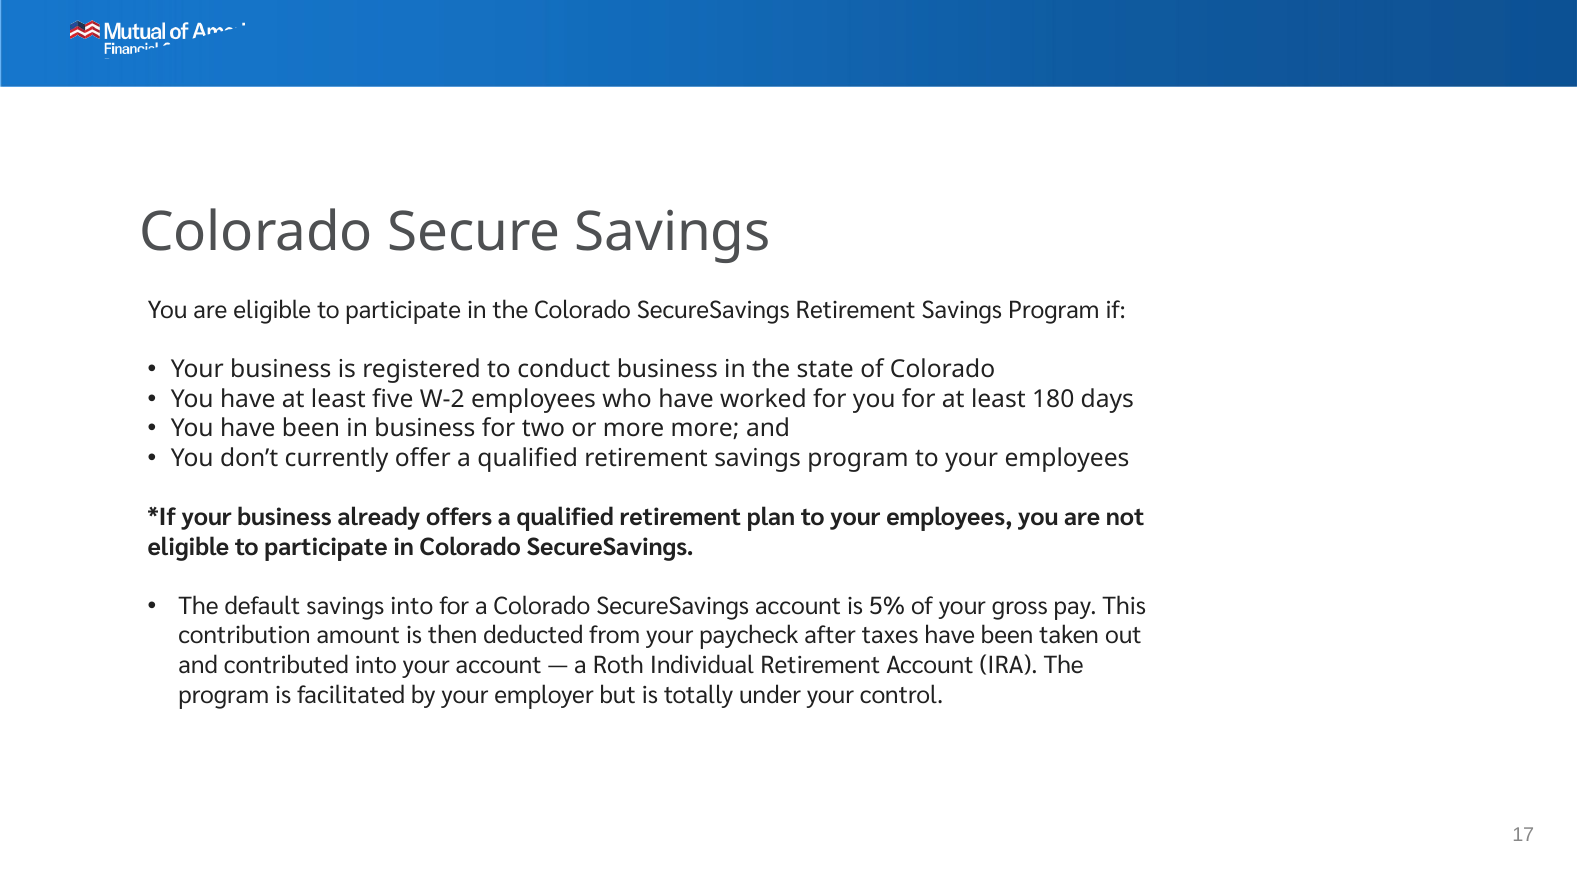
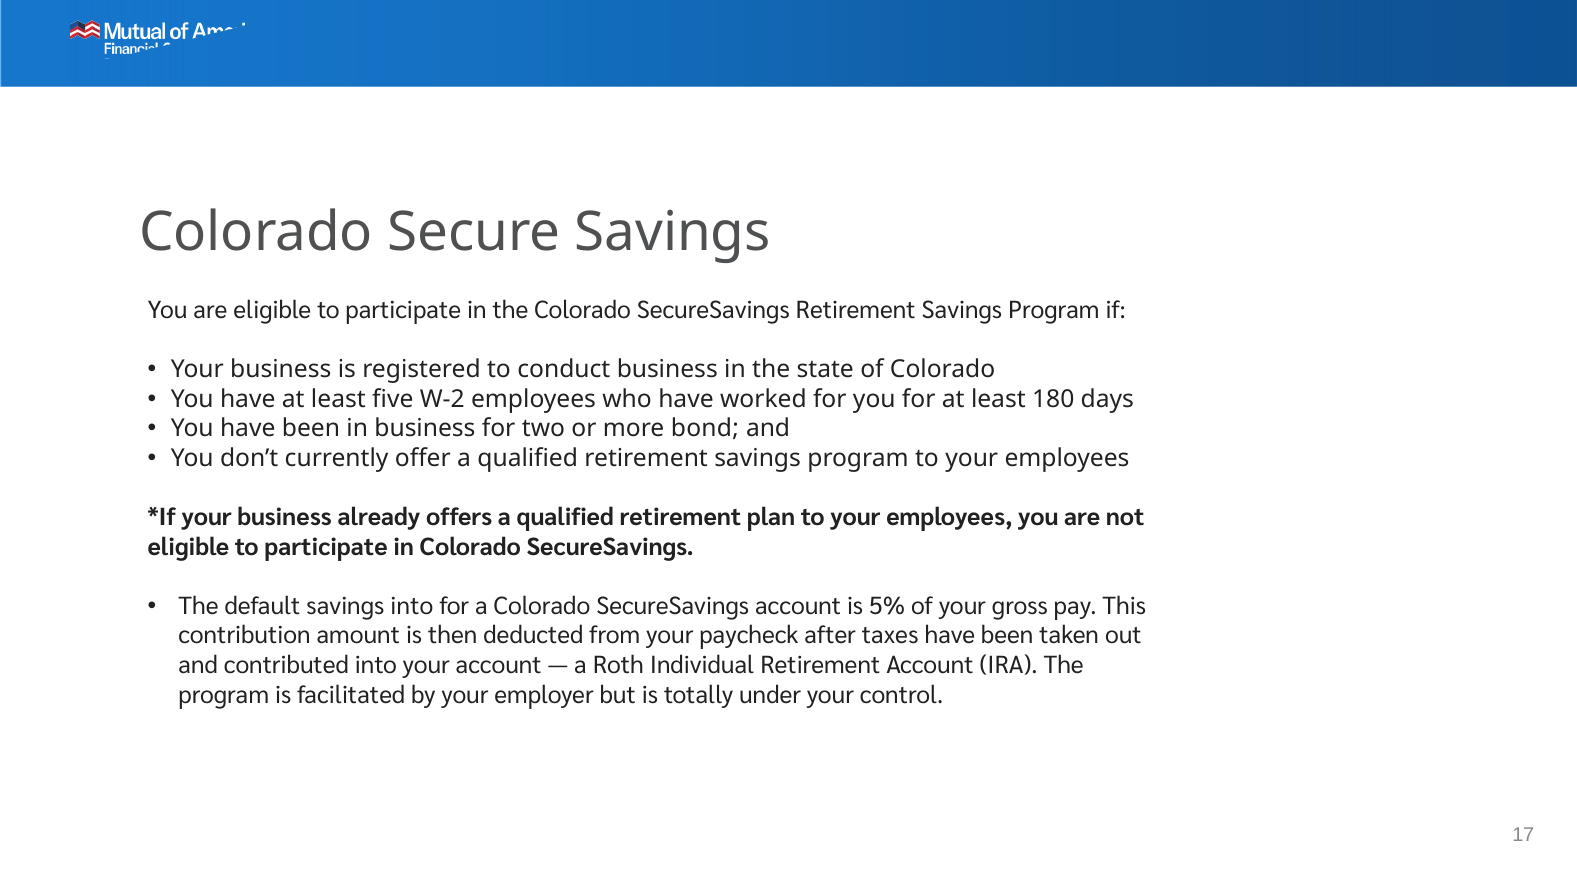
more more: more -> bond
